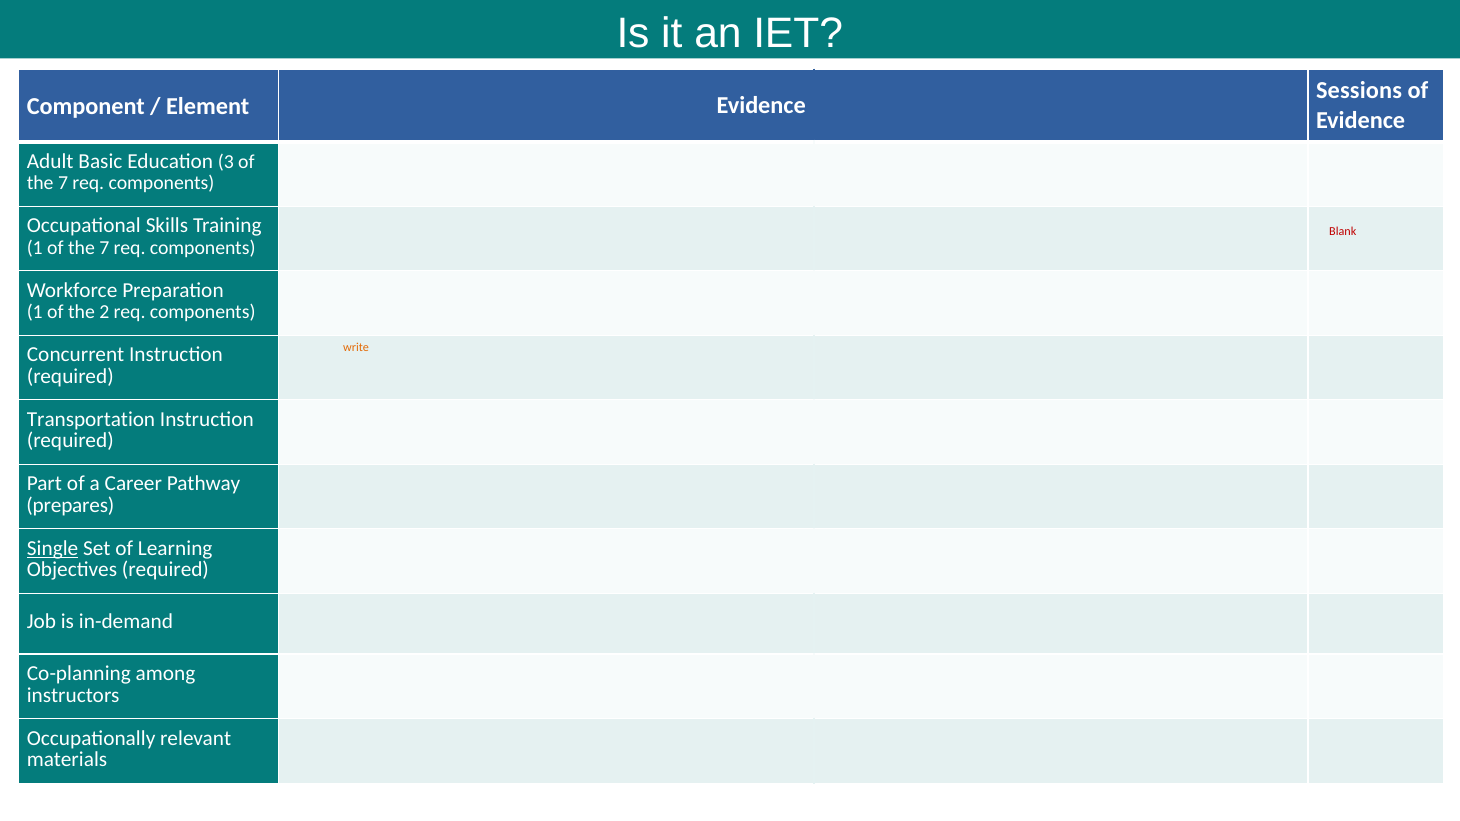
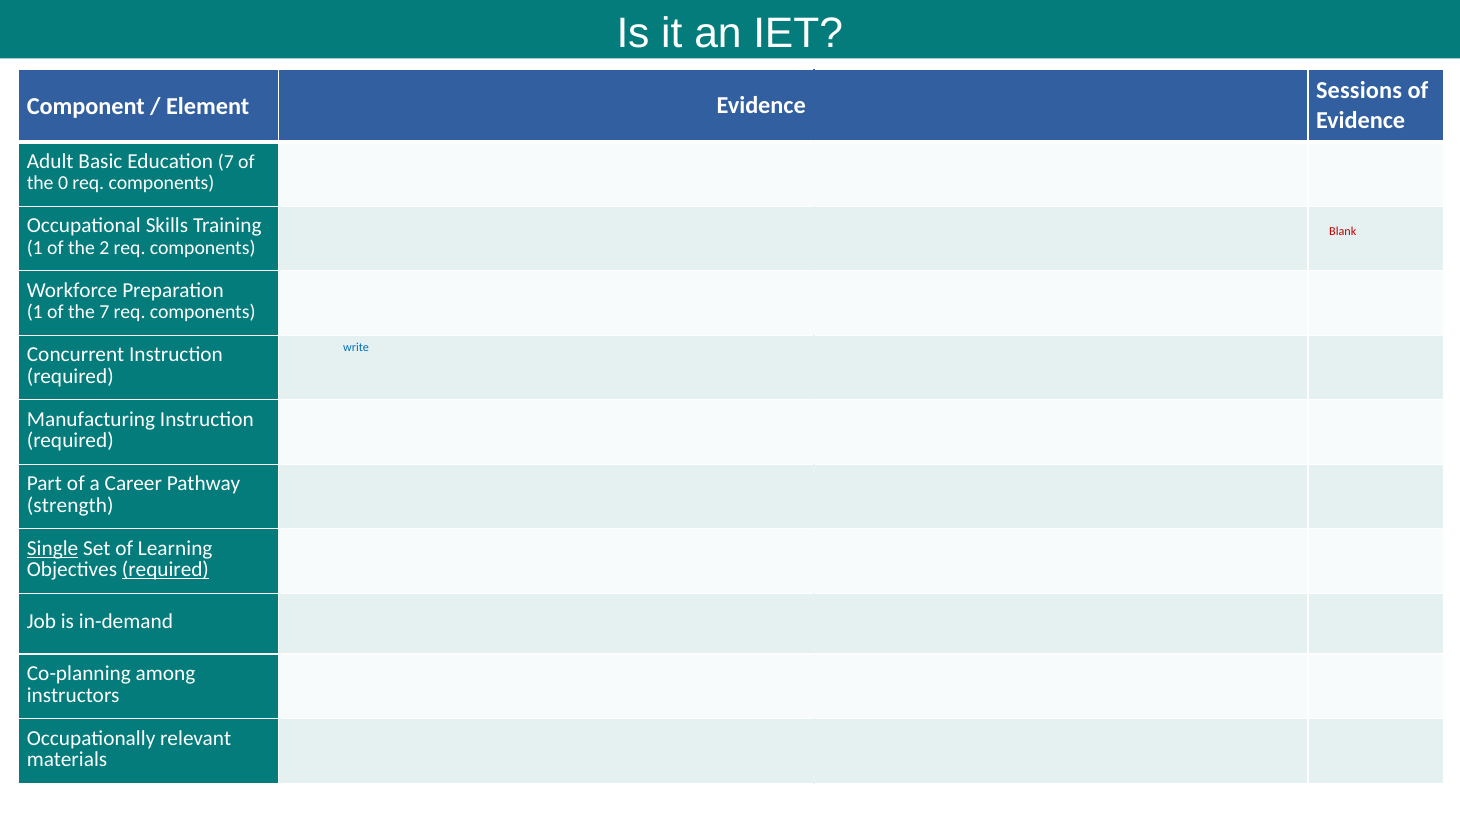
Education 3: 3 -> 7
7 at (63, 183): 7 -> 0
1 of the 7: 7 -> 2
the 2: 2 -> 7
write at (356, 348) colour: orange -> blue
Transportation: Transportation -> Manufacturing
prepares at (70, 505): prepares -> strength
required at (165, 570) underline: none -> present
